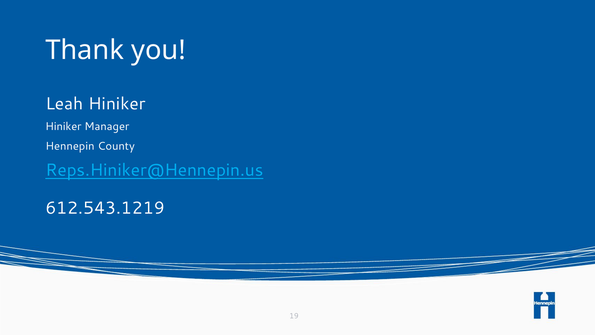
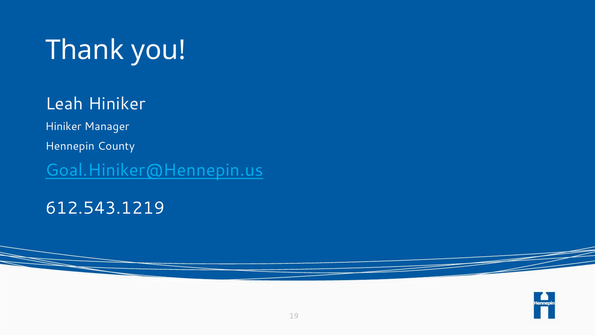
Reps.Hiniker@Hennepin.us: Reps.Hiniker@Hennepin.us -> Goal.Hiniker@Hennepin.us
